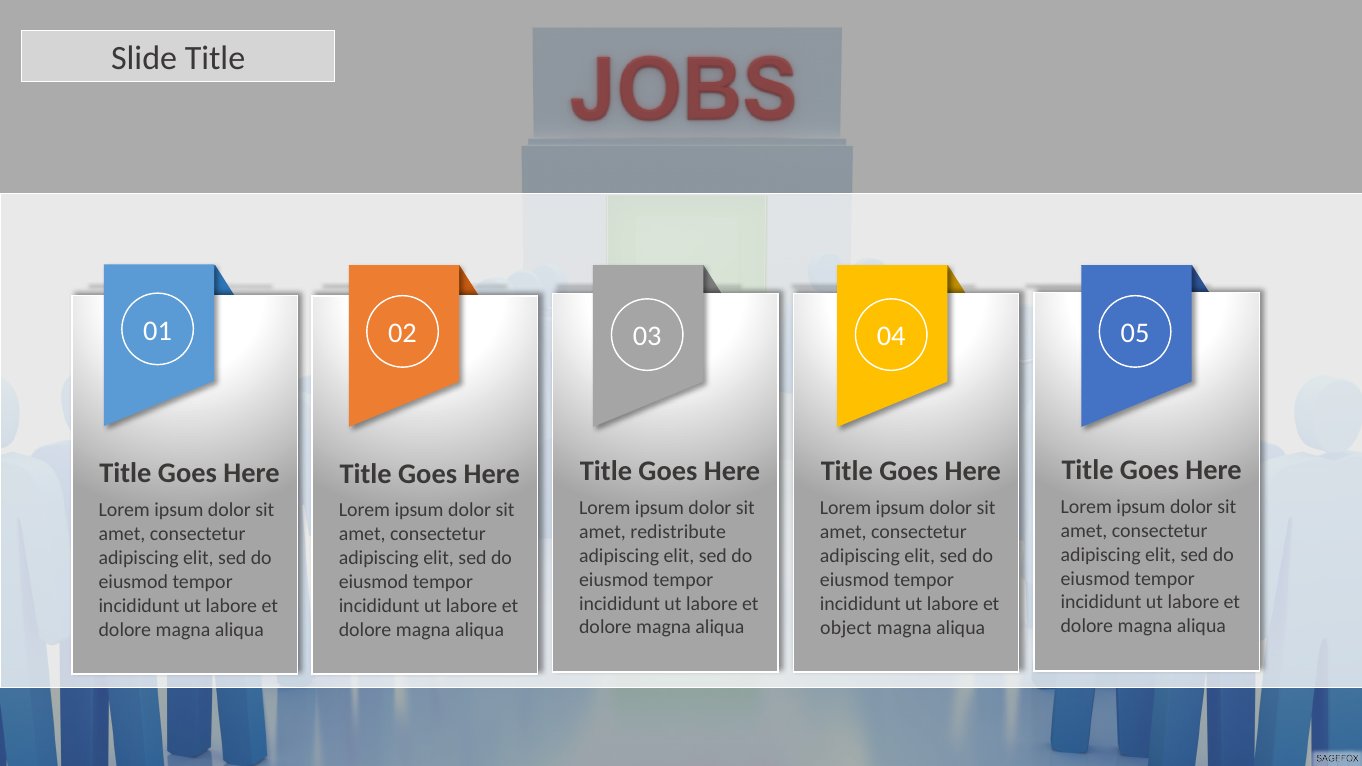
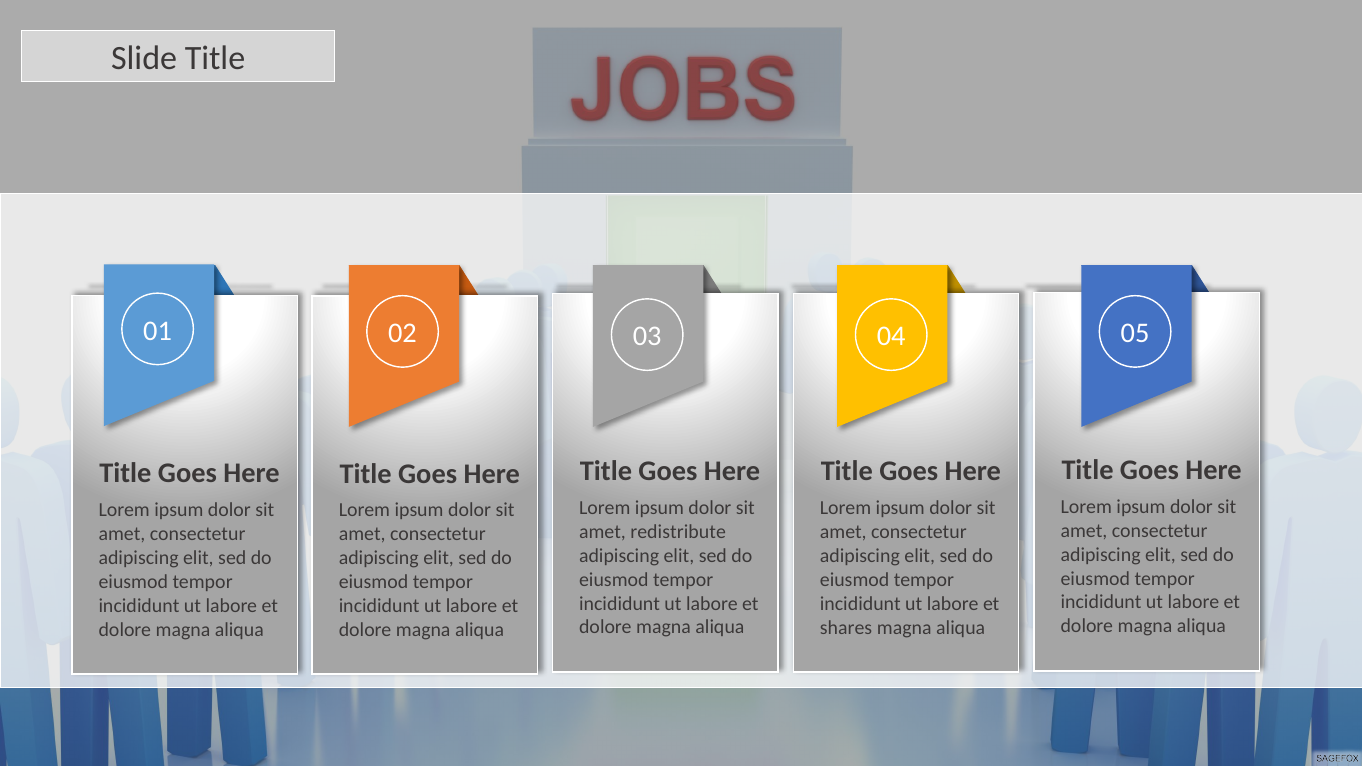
object: object -> shares
